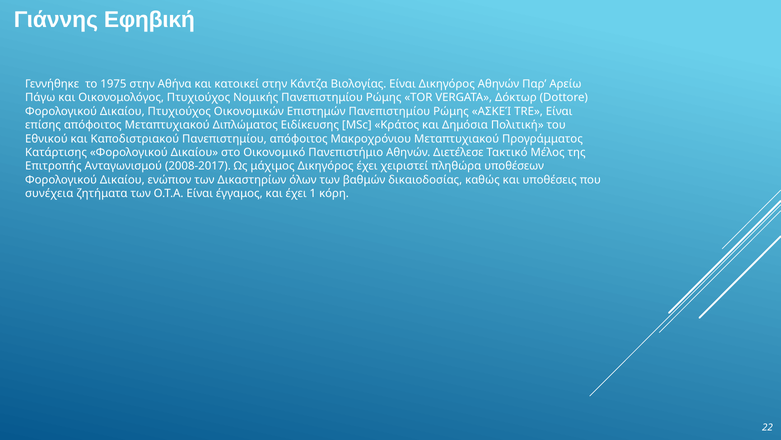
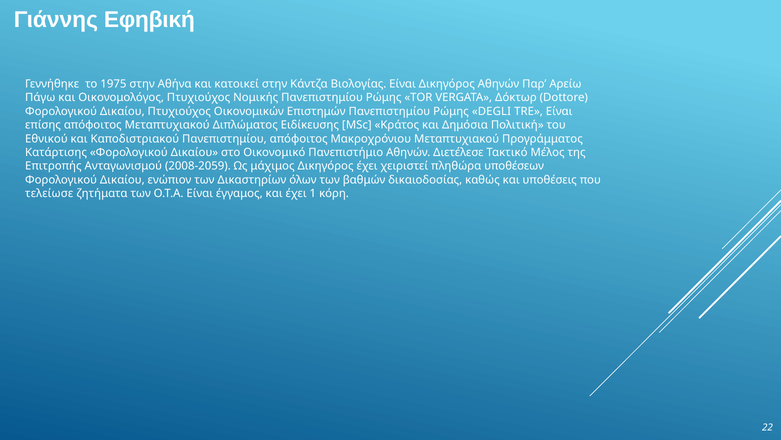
ΑΣΚΕΊ: ΑΣΚΕΊ -> DEGLI
2008-2017: 2008-2017 -> 2008-2059
συνέχεια: συνέχεια -> τελείωσε
